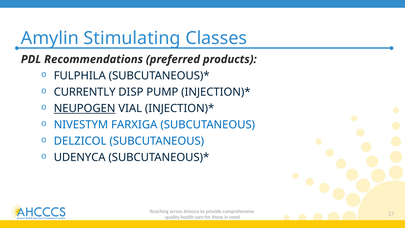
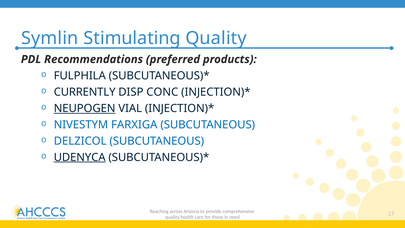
Amylin: Amylin -> Symlin
Stimulating Classes: Classes -> Quality
PUMP: PUMP -> CONC
UDENYCA underline: none -> present
